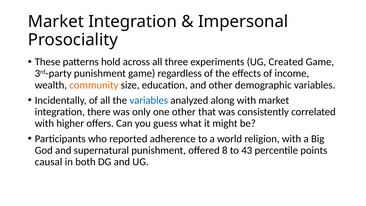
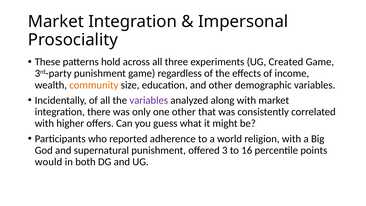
variables at (149, 100) colour: blue -> purple
8: 8 -> 3
43: 43 -> 16
causal: causal -> would
